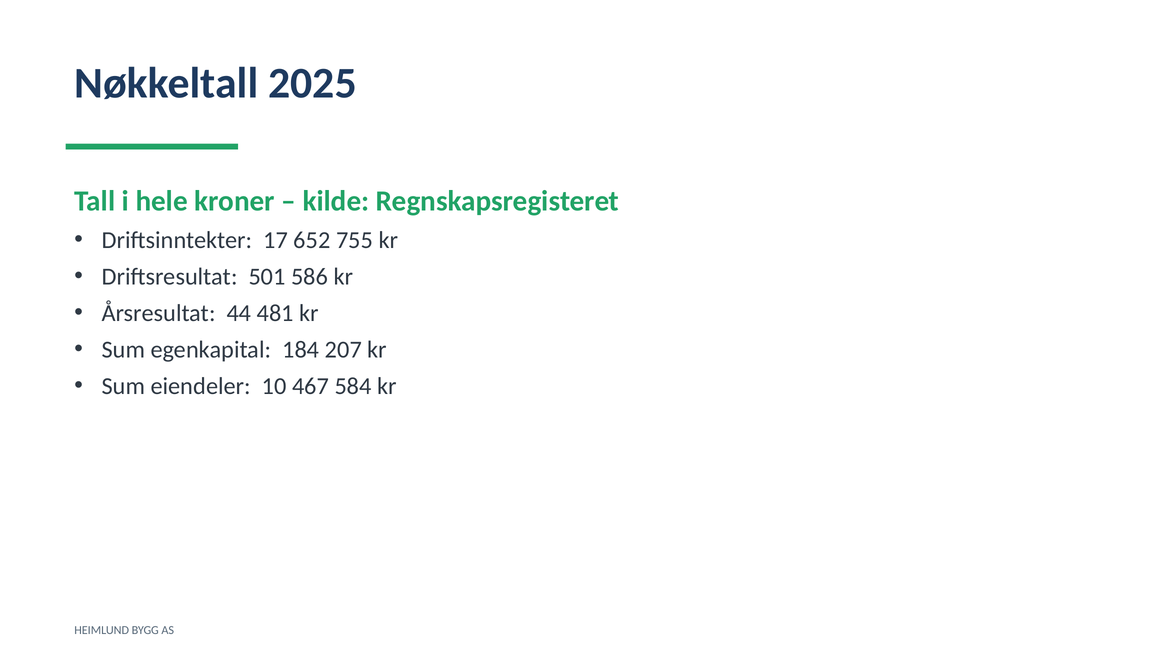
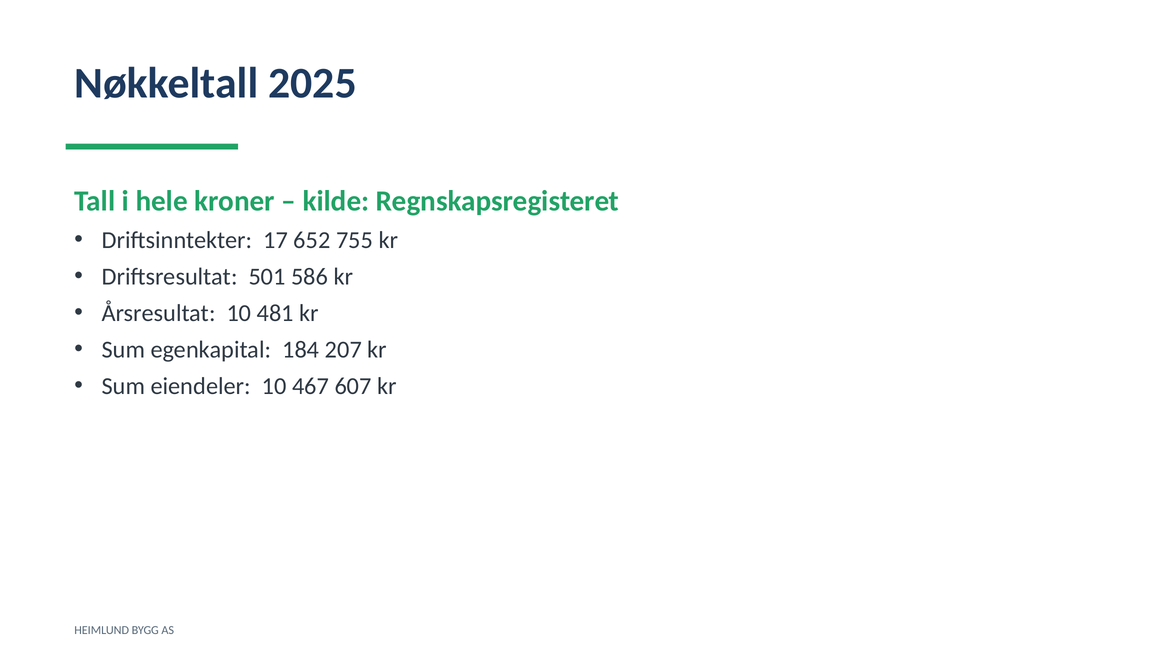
Årsresultat 44: 44 -> 10
584: 584 -> 607
